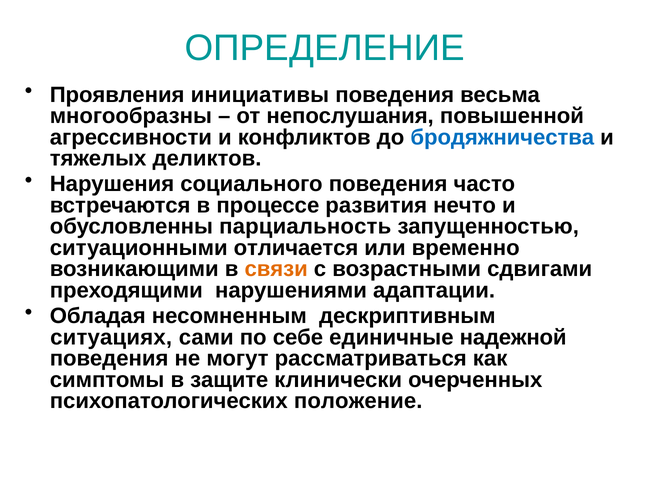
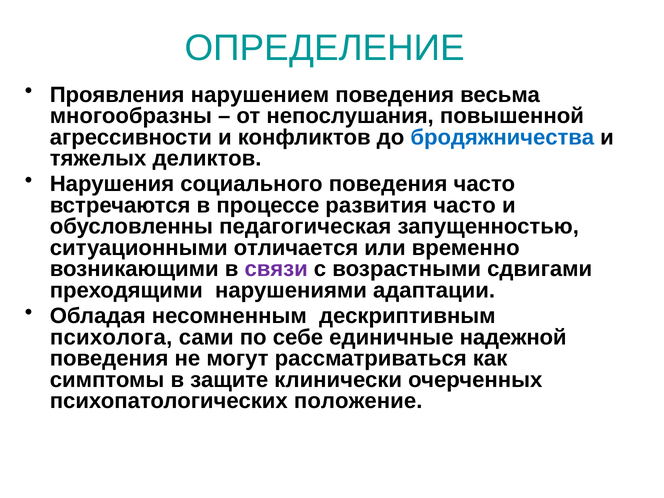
инициативы: инициативы -> нарушением
развития нечто: нечто -> часто
парциальность: парциальность -> педагогическая
связи colour: orange -> purple
ситуациях: ситуациях -> психолога
